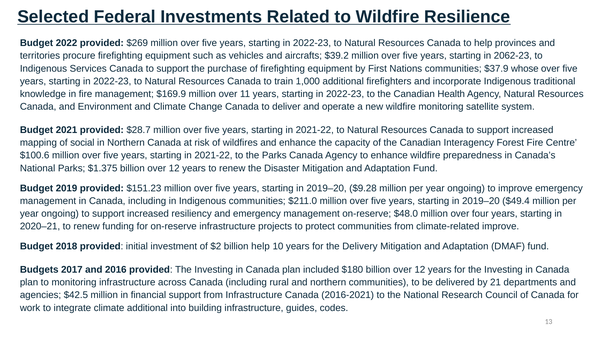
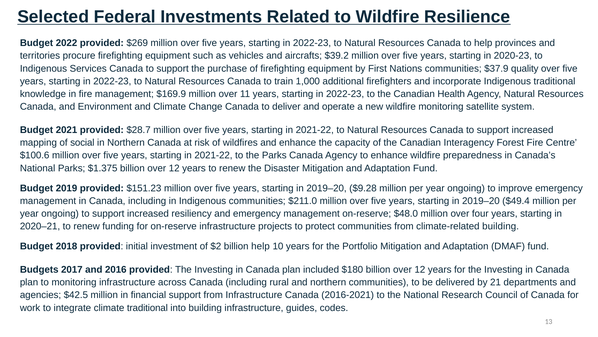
2062-23: 2062-23 -> 2020-23
whose: whose -> quality
climate-related improve: improve -> building
Delivery: Delivery -> Portfolio
climate additional: additional -> traditional
